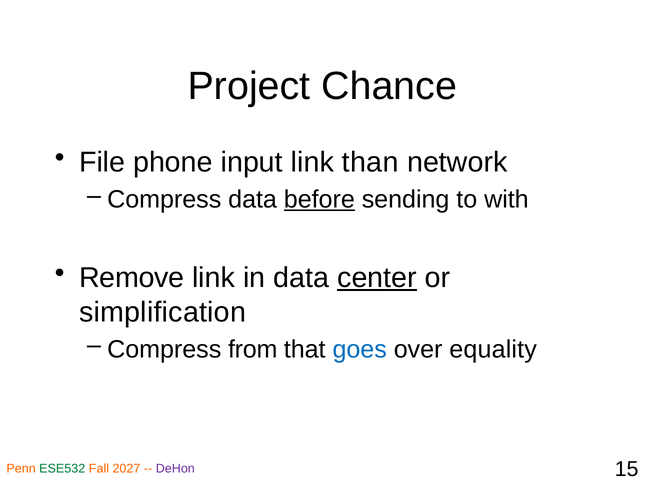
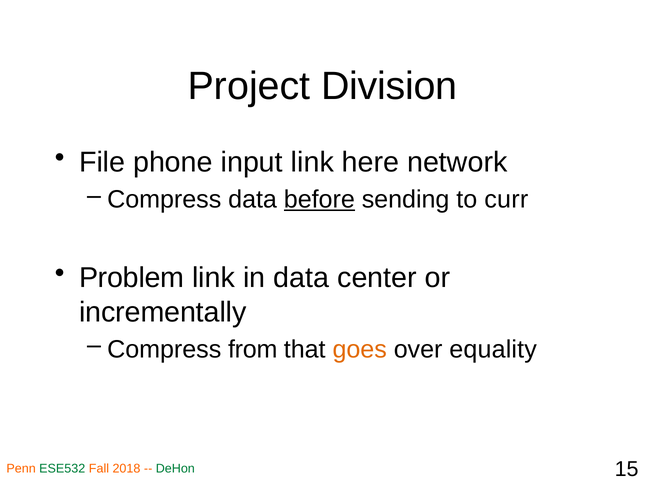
Chance: Chance -> Division
than: than -> here
with: with -> curr
Remove: Remove -> Problem
center underline: present -> none
simplification: simplification -> incrementally
goes colour: blue -> orange
2027: 2027 -> 2018
DeHon colour: purple -> green
